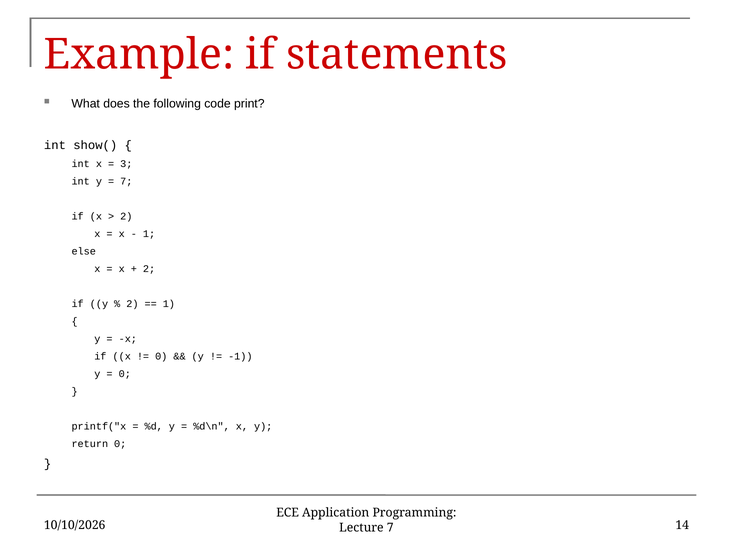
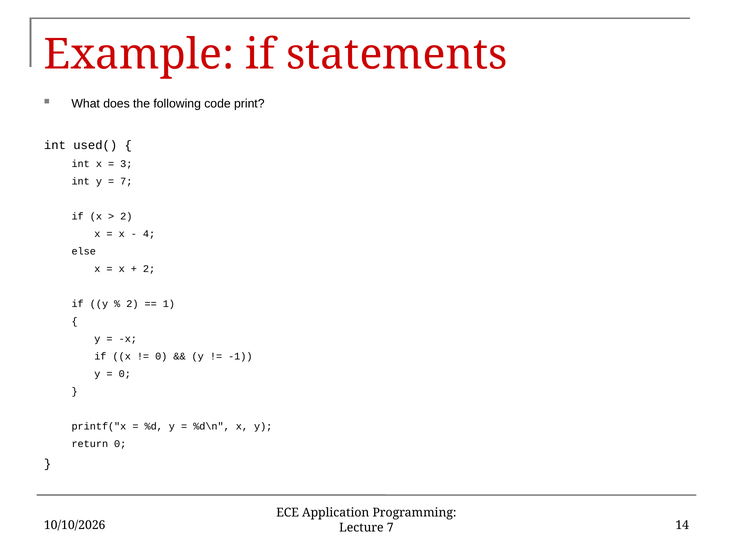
show(: show( -> used(
1 at (149, 234): 1 -> 4
